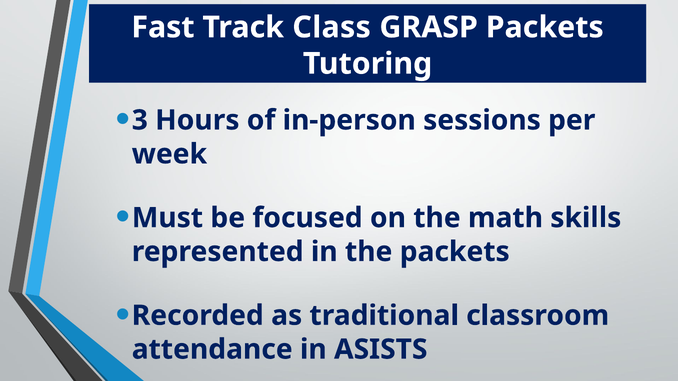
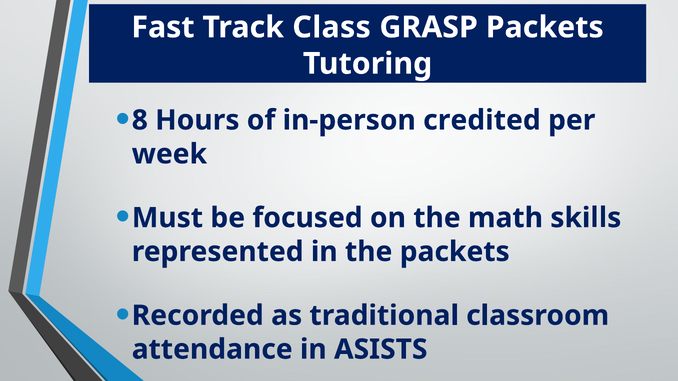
3: 3 -> 8
sessions: sessions -> credited
